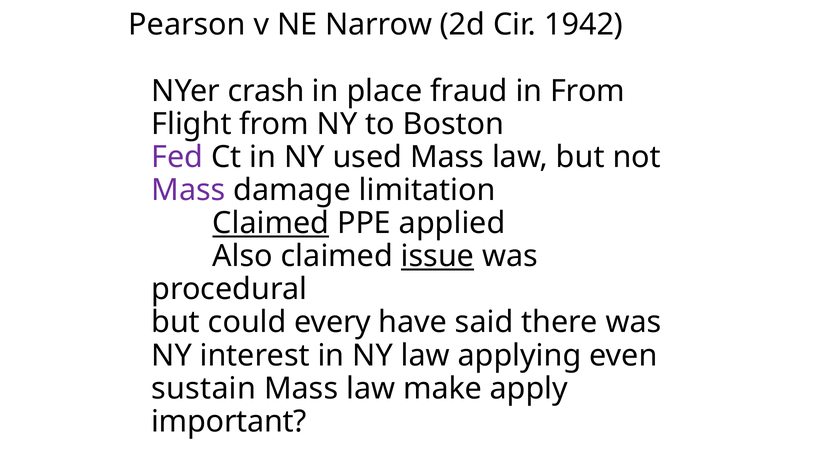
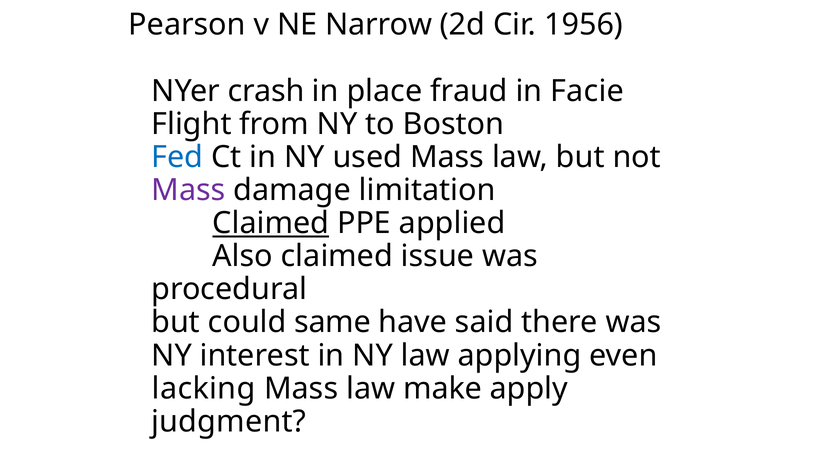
1942: 1942 -> 1956
in From: From -> Facie
Fed colour: purple -> blue
issue underline: present -> none
every: every -> same
sustain: sustain -> lacking
important: important -> judgment
